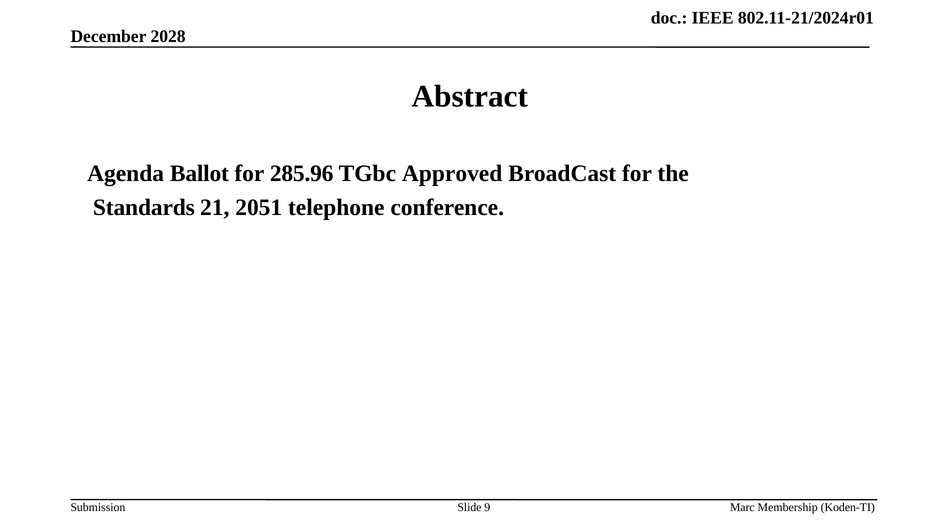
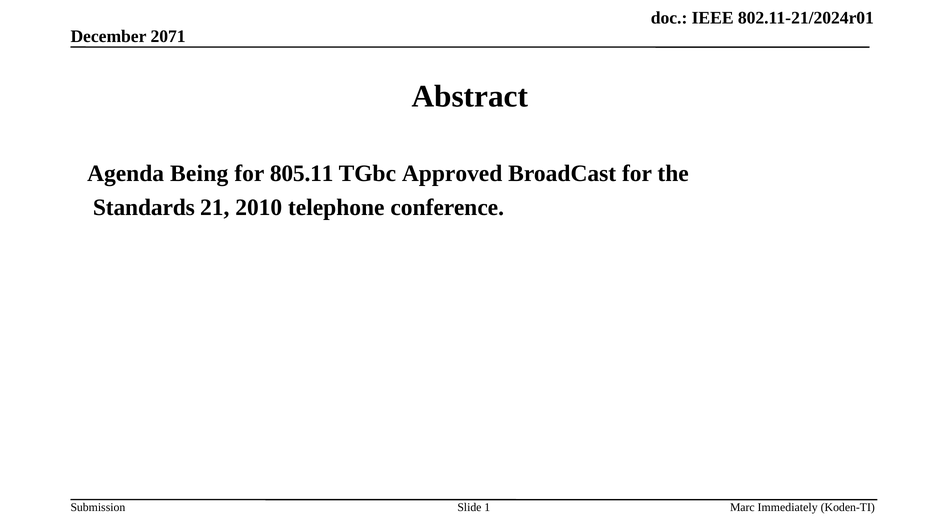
2028: 2028 -> 2071
Ballot: Ballot -> Being
285.96: 285.96 -> 805.11
2051: 2051 -> 2010
9: 9 -> 1
Membership: Membership -> Immediately
